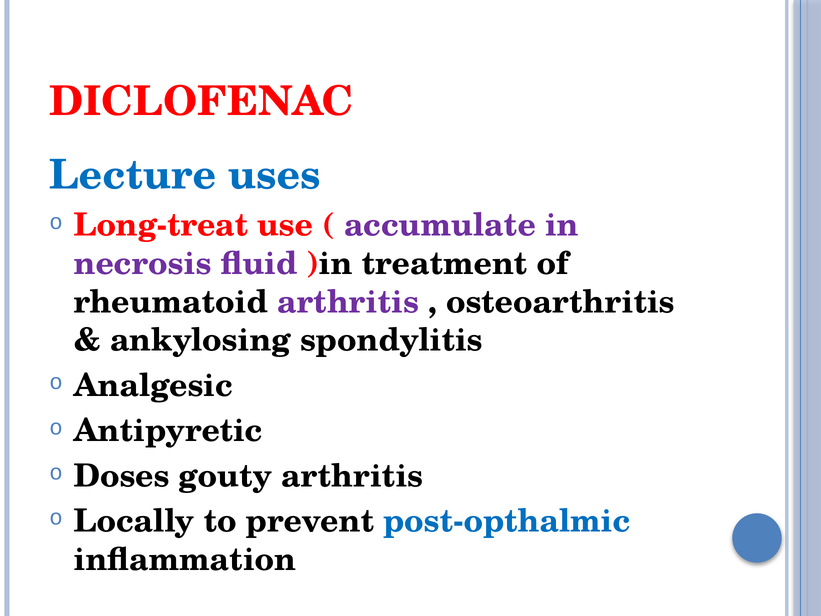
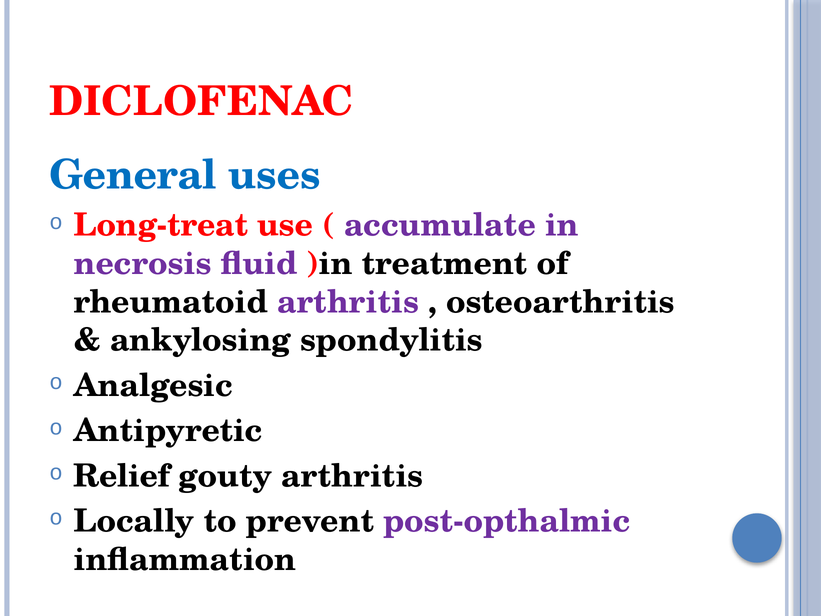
Lecture: Lecture -> General
Doses: Doses -> Relief
post-opthalmic colour: blue -> purple
